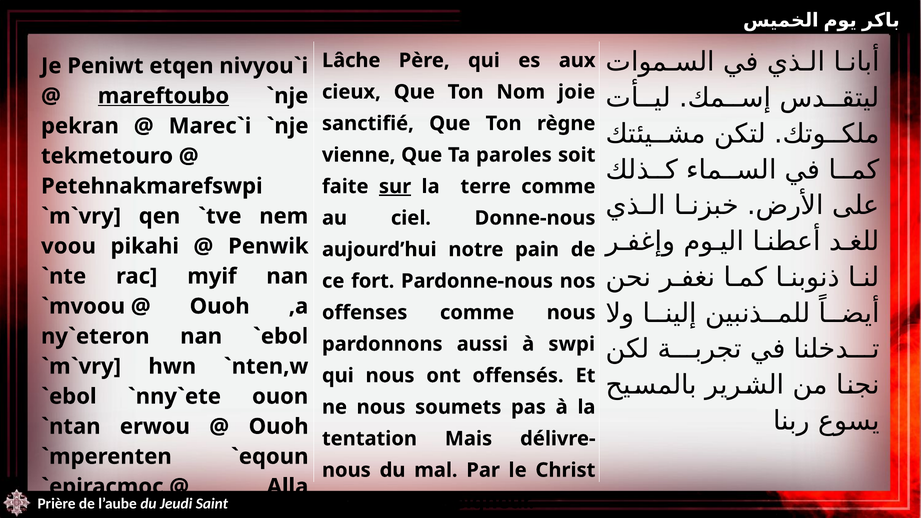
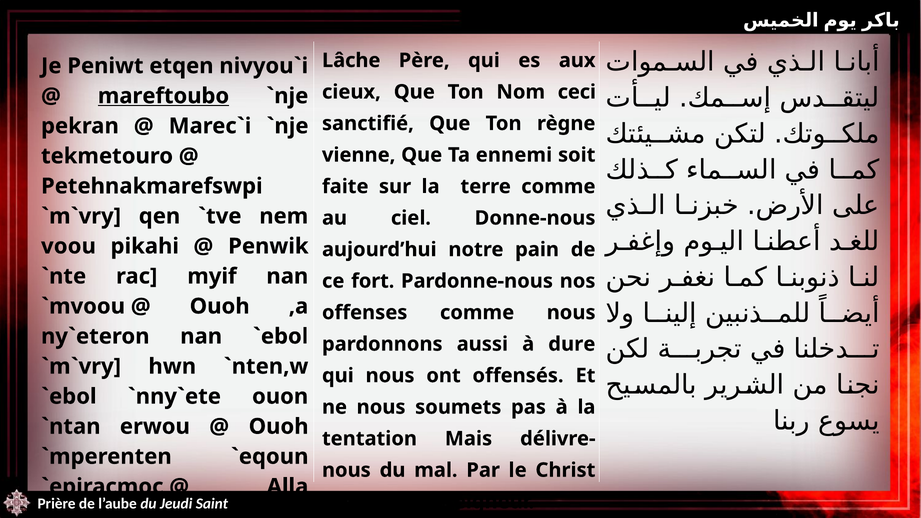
joie: joie -> ceci
paroles: paroles -> ennemi
sur underline: present -> none
swpi: swpi -> dure
